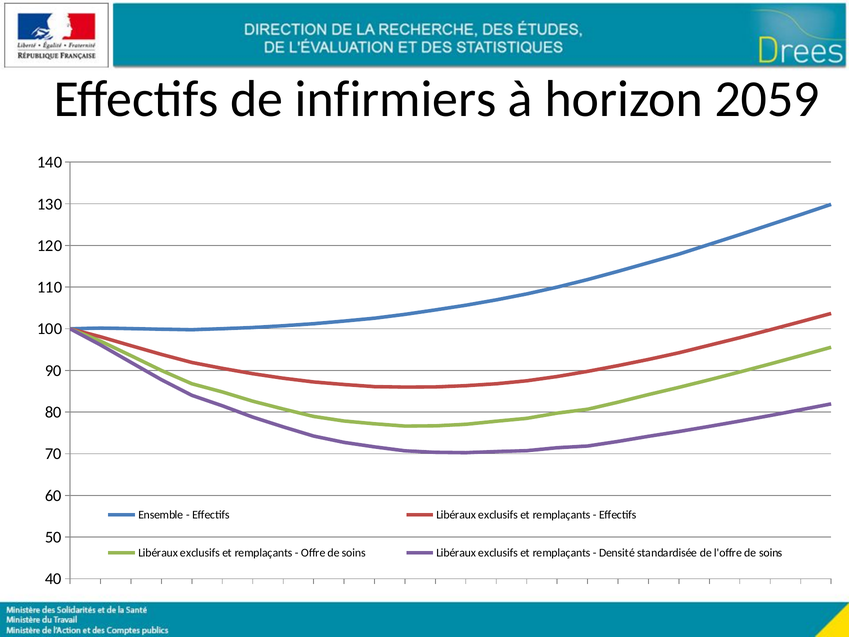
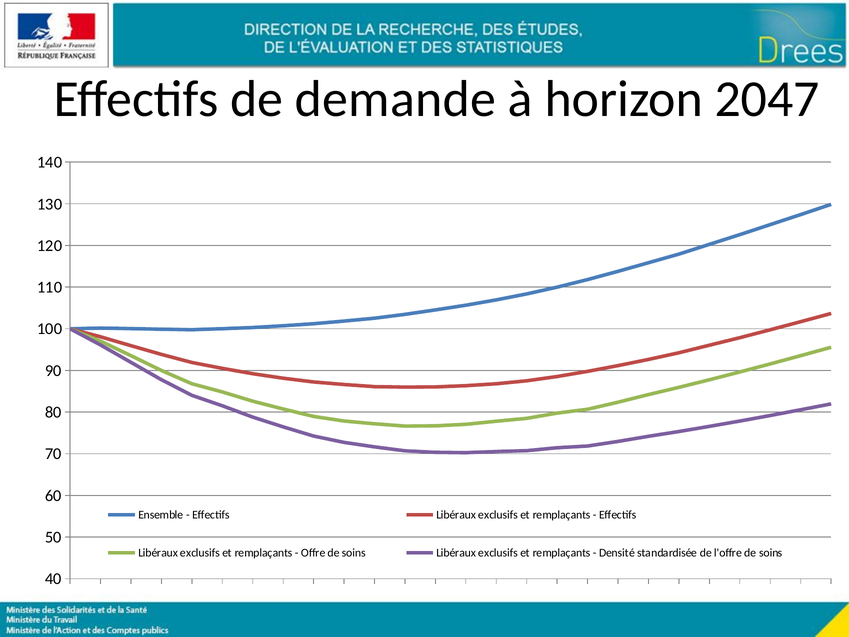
infirmiers: infirmiers -> demande
2059: 2059 -> 2047
